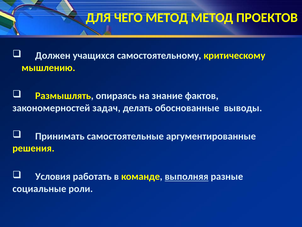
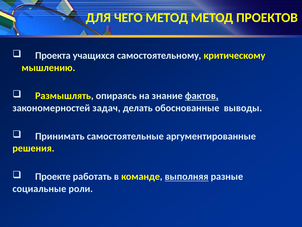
Должен: Должен -> Проекта
фактов underline: none -> present
Условия: Условия -> Проекте
